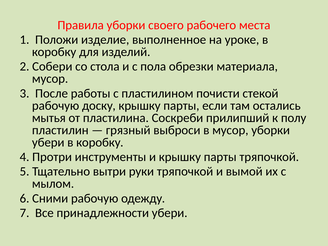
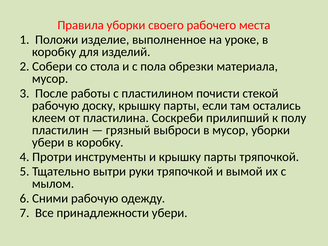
мытья: мытья -> клеем
